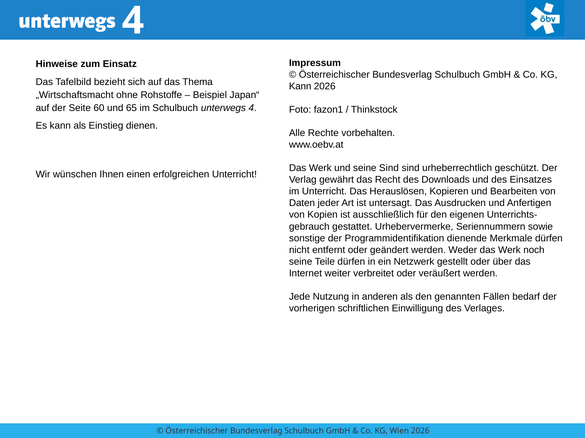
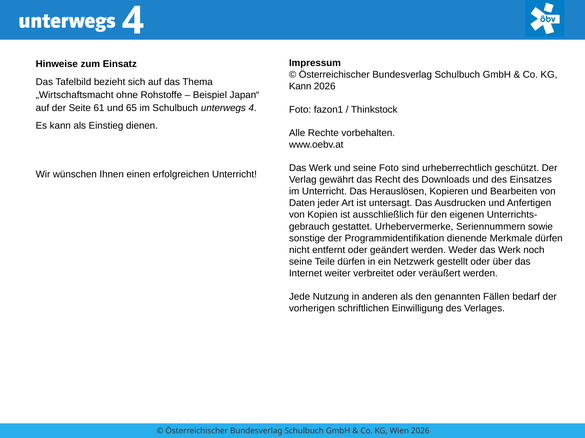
60: 60 -> 61
seine Sind: Sind -> Foto
